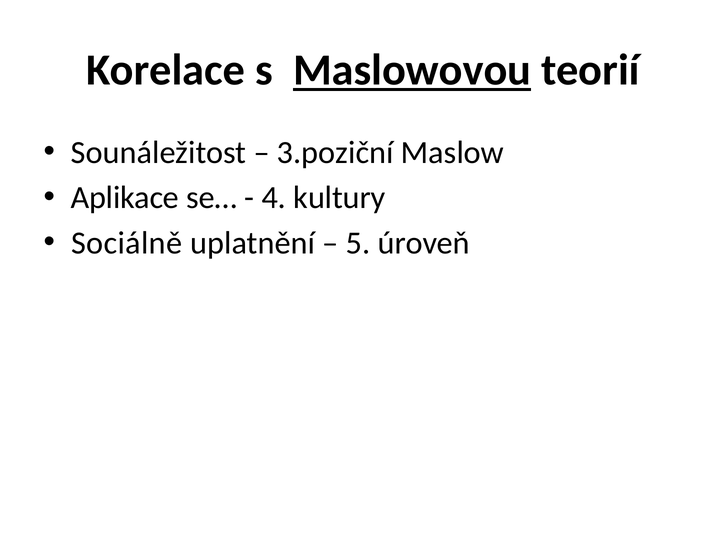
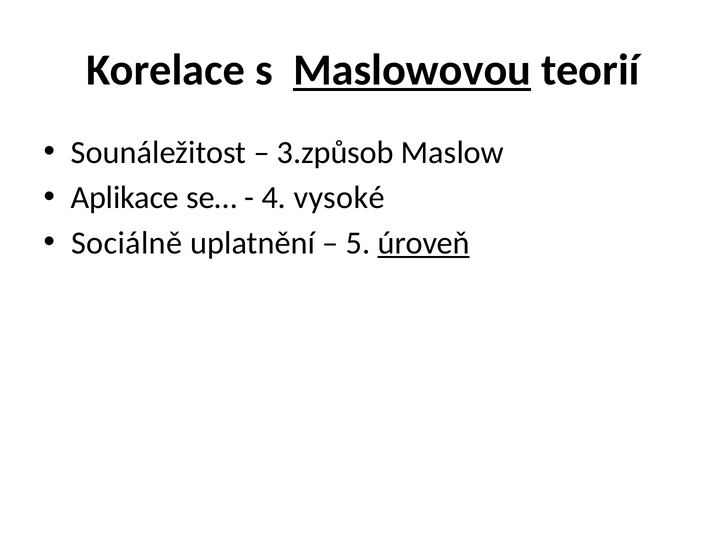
3.poziční: 3.poziční -> 3.způsob
kultury: kultury -> vysoké
úroveň underline: none -> present
